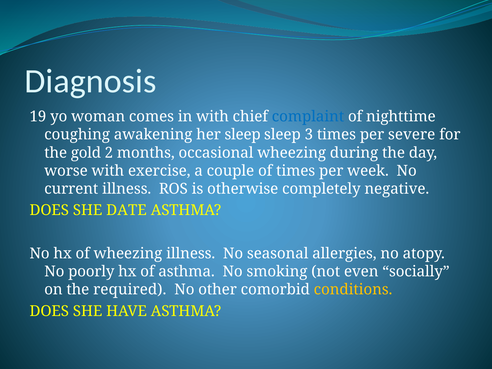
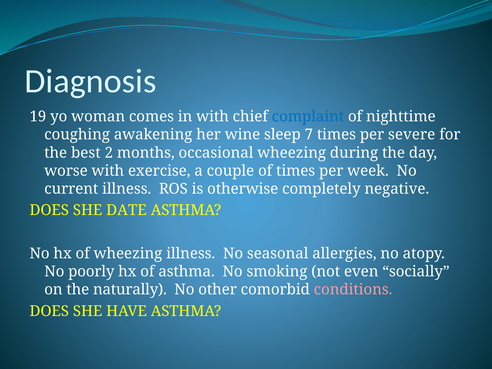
her sleep: sleep -> wine
3: 3 -> 7
gold: gold -> best
required: required -> naturally
conditions colour: yellow -> pink
